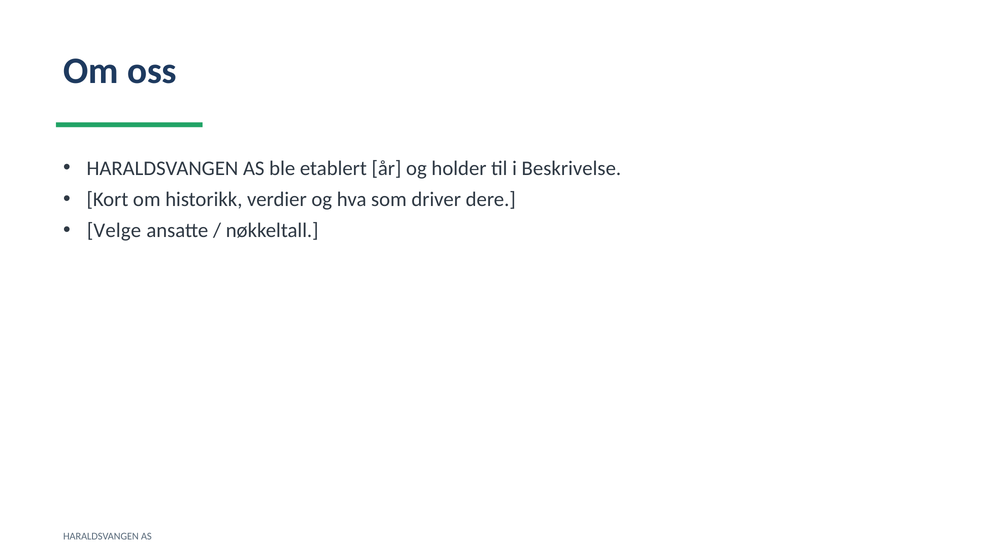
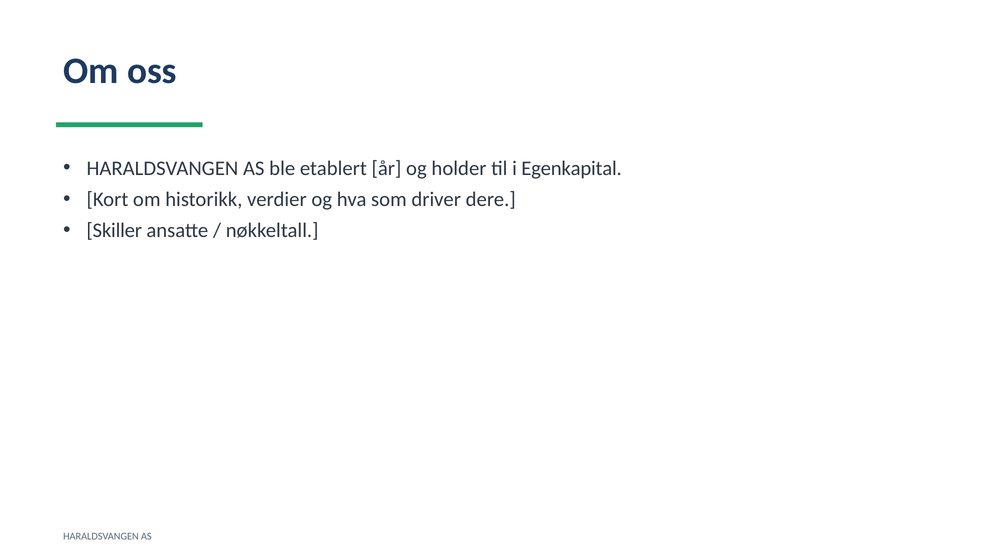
Beskrivelse: Beskrivelse -> Egenkapital
Velge: Velge -> Skiller
